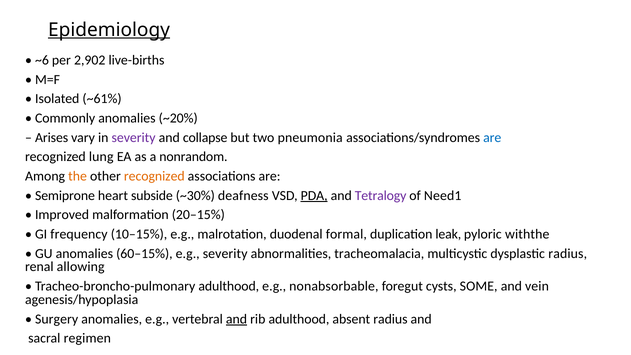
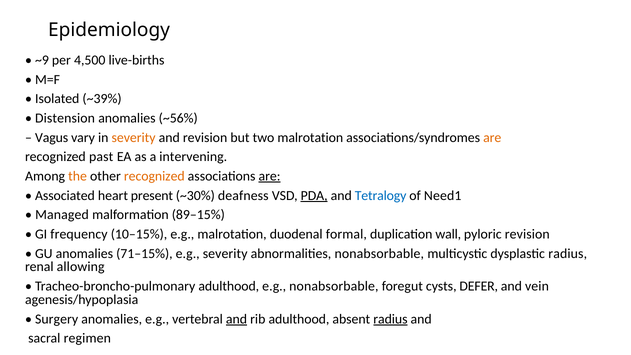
Epidemiology underline: present -> none
~6: ~6 -> ~9
2,902: 2,902 -> 4,500
~61%: ~61% -> ~39%
Commonly: Commonly -> Distension
~20%: ~20% -> ~56%
Arises: Arises -> Vagus
severity at (134, 138) colour: purple -> orange
and collapse: collapse -> revision
two pneumonia: pneumonia -> malrotation
are at (492, 138) colour: blue -> orange
lung: lung -> past
nonrandom: nonrandom -> intervening
are at (270, 176) underline: none -> present
Semiprone: Semiprone -> Associated
subside: subside -> present
Tetralogy colour: purple -> blue
Improved: Improved -> Managed
20–15%: 20–15% -> 89–15%
leak: leak -> wall
pyloric withthe: withthe -> revision
60–15%: 60–15% -> 71–15%
abnormalities tracheomalacia: tracheomalacia -> nonabsorbable
SOME: SOME -> DEFER
radius at (390, 319) underline: none -> present
